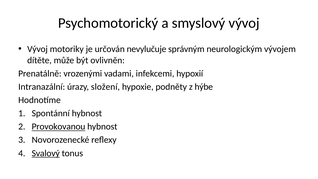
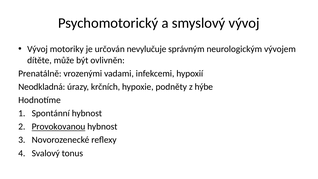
Intranazální: Intranazální -> Neodkladná
složení: složení -> krčních
Svalový underline: present -> none
